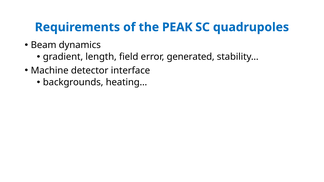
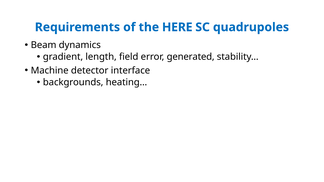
PEAK: PEAK -> HERE
